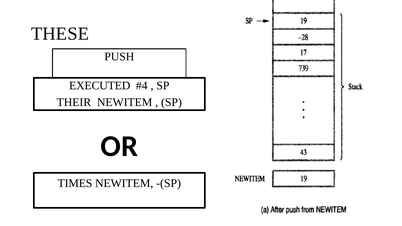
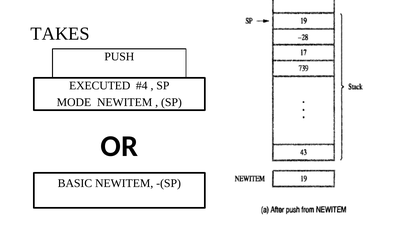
THESE: THESE -> TAKES
THEIR: THEIR -> MODE
TIMES: TIMES -> BASIC
